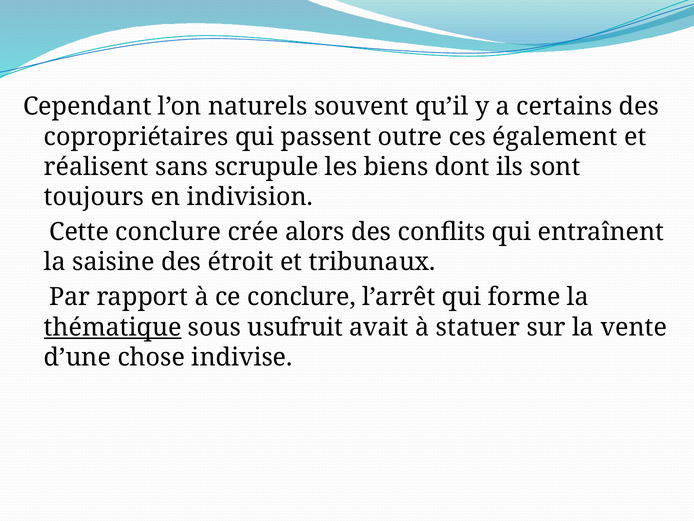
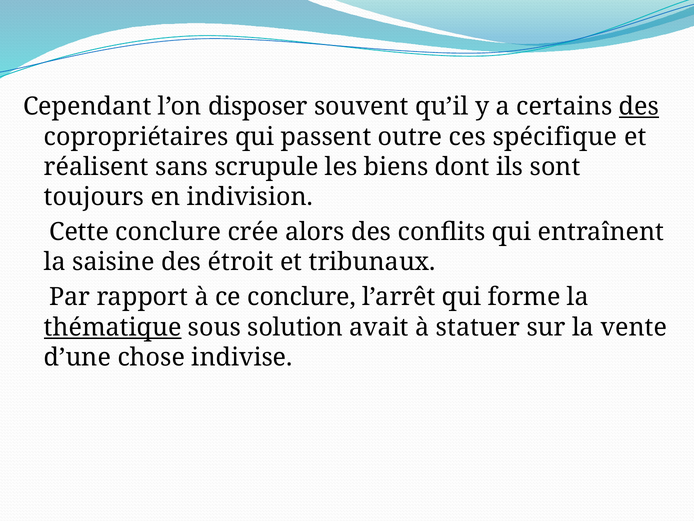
naturels: naturels -> disposer
des at (639, 107) underline: none -> present
également: également -> spécifique
usufruit: usufruit -> solution
